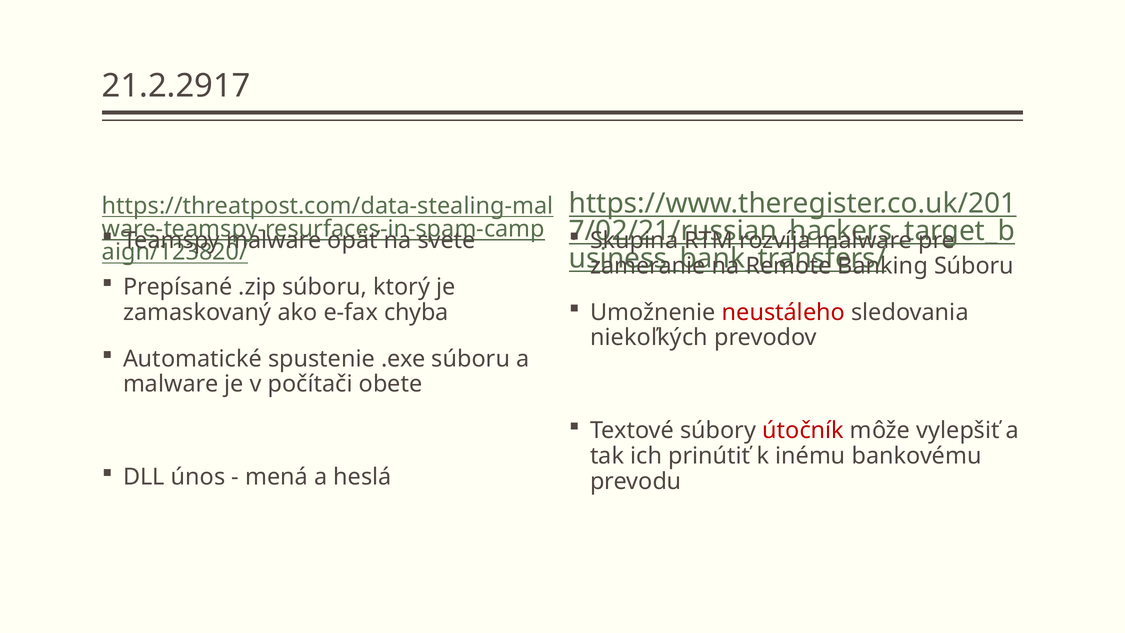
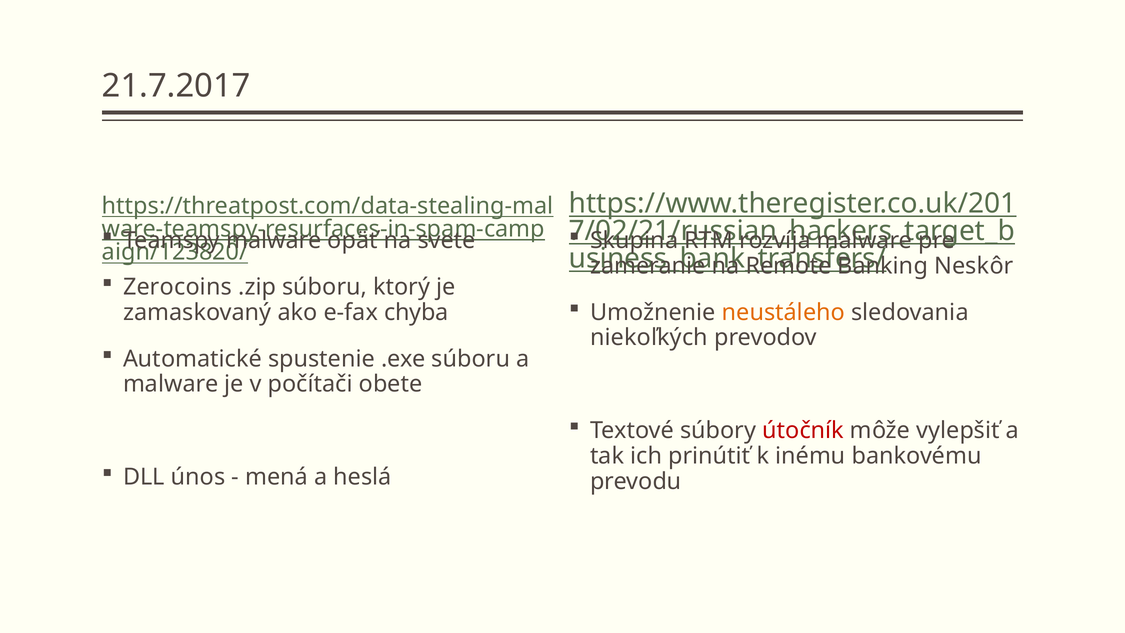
21.2.2917: 21.2.2917 -> 21.7.2017
Súboru at (974, 266): Súboru -> Neskôr
Prepísané: Prepísané -> Zerocoins
neustáleho colour: red -> orange
